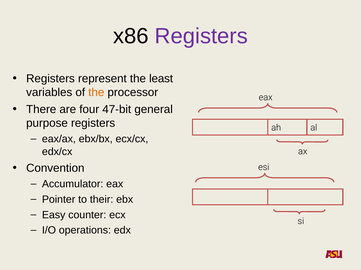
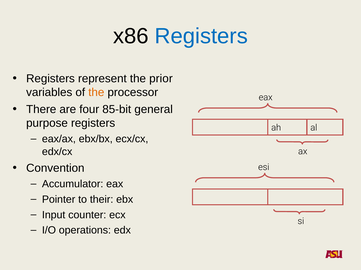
Registers at (201, 36) colour: purple -> blue
least: least -> prior
47-bit: 47-bit -> 85-bit
Easy: Easy -> Input
